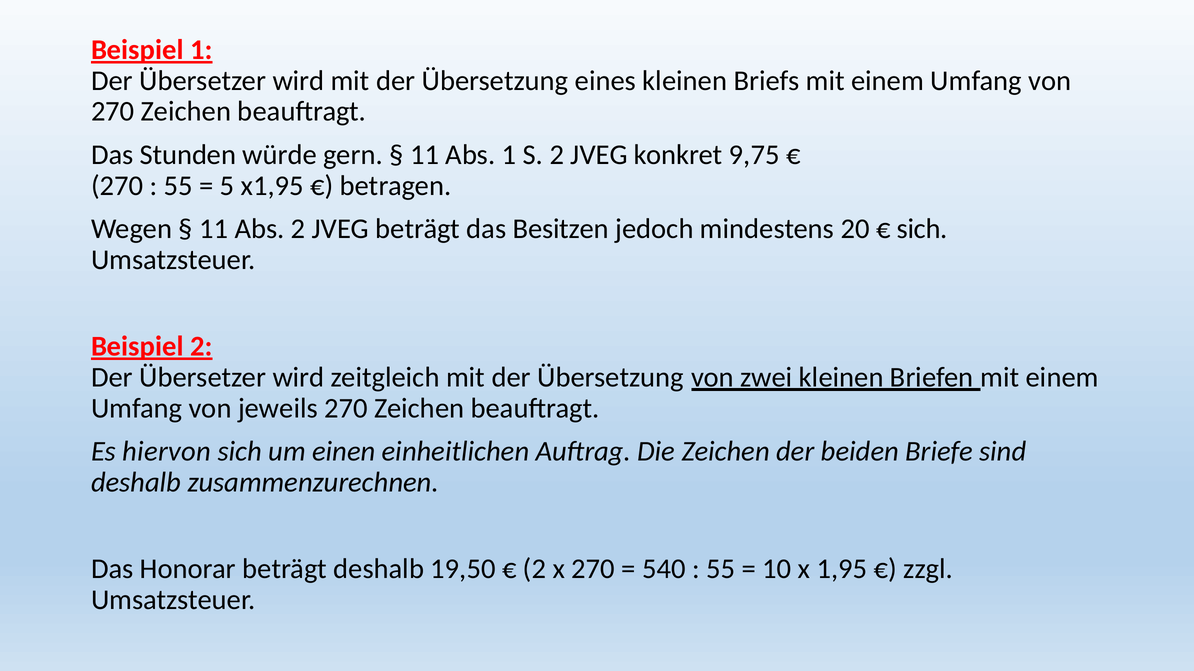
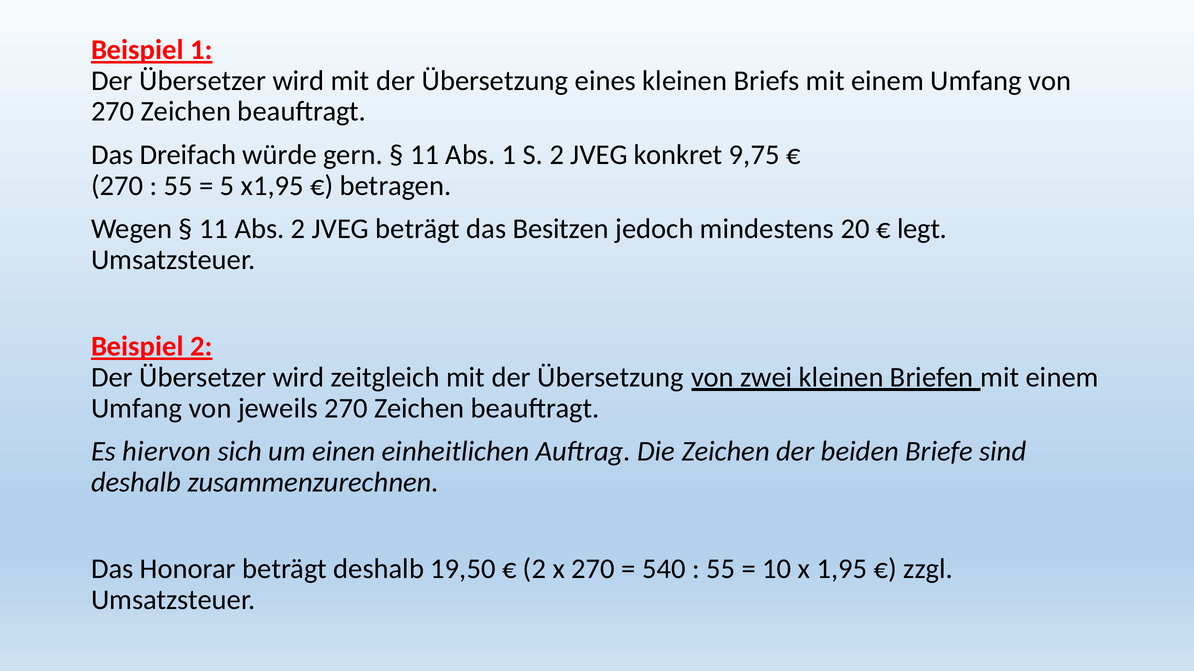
Stunden: Stunden -> Dreifach
sich at (922, 229): sich -> legt
